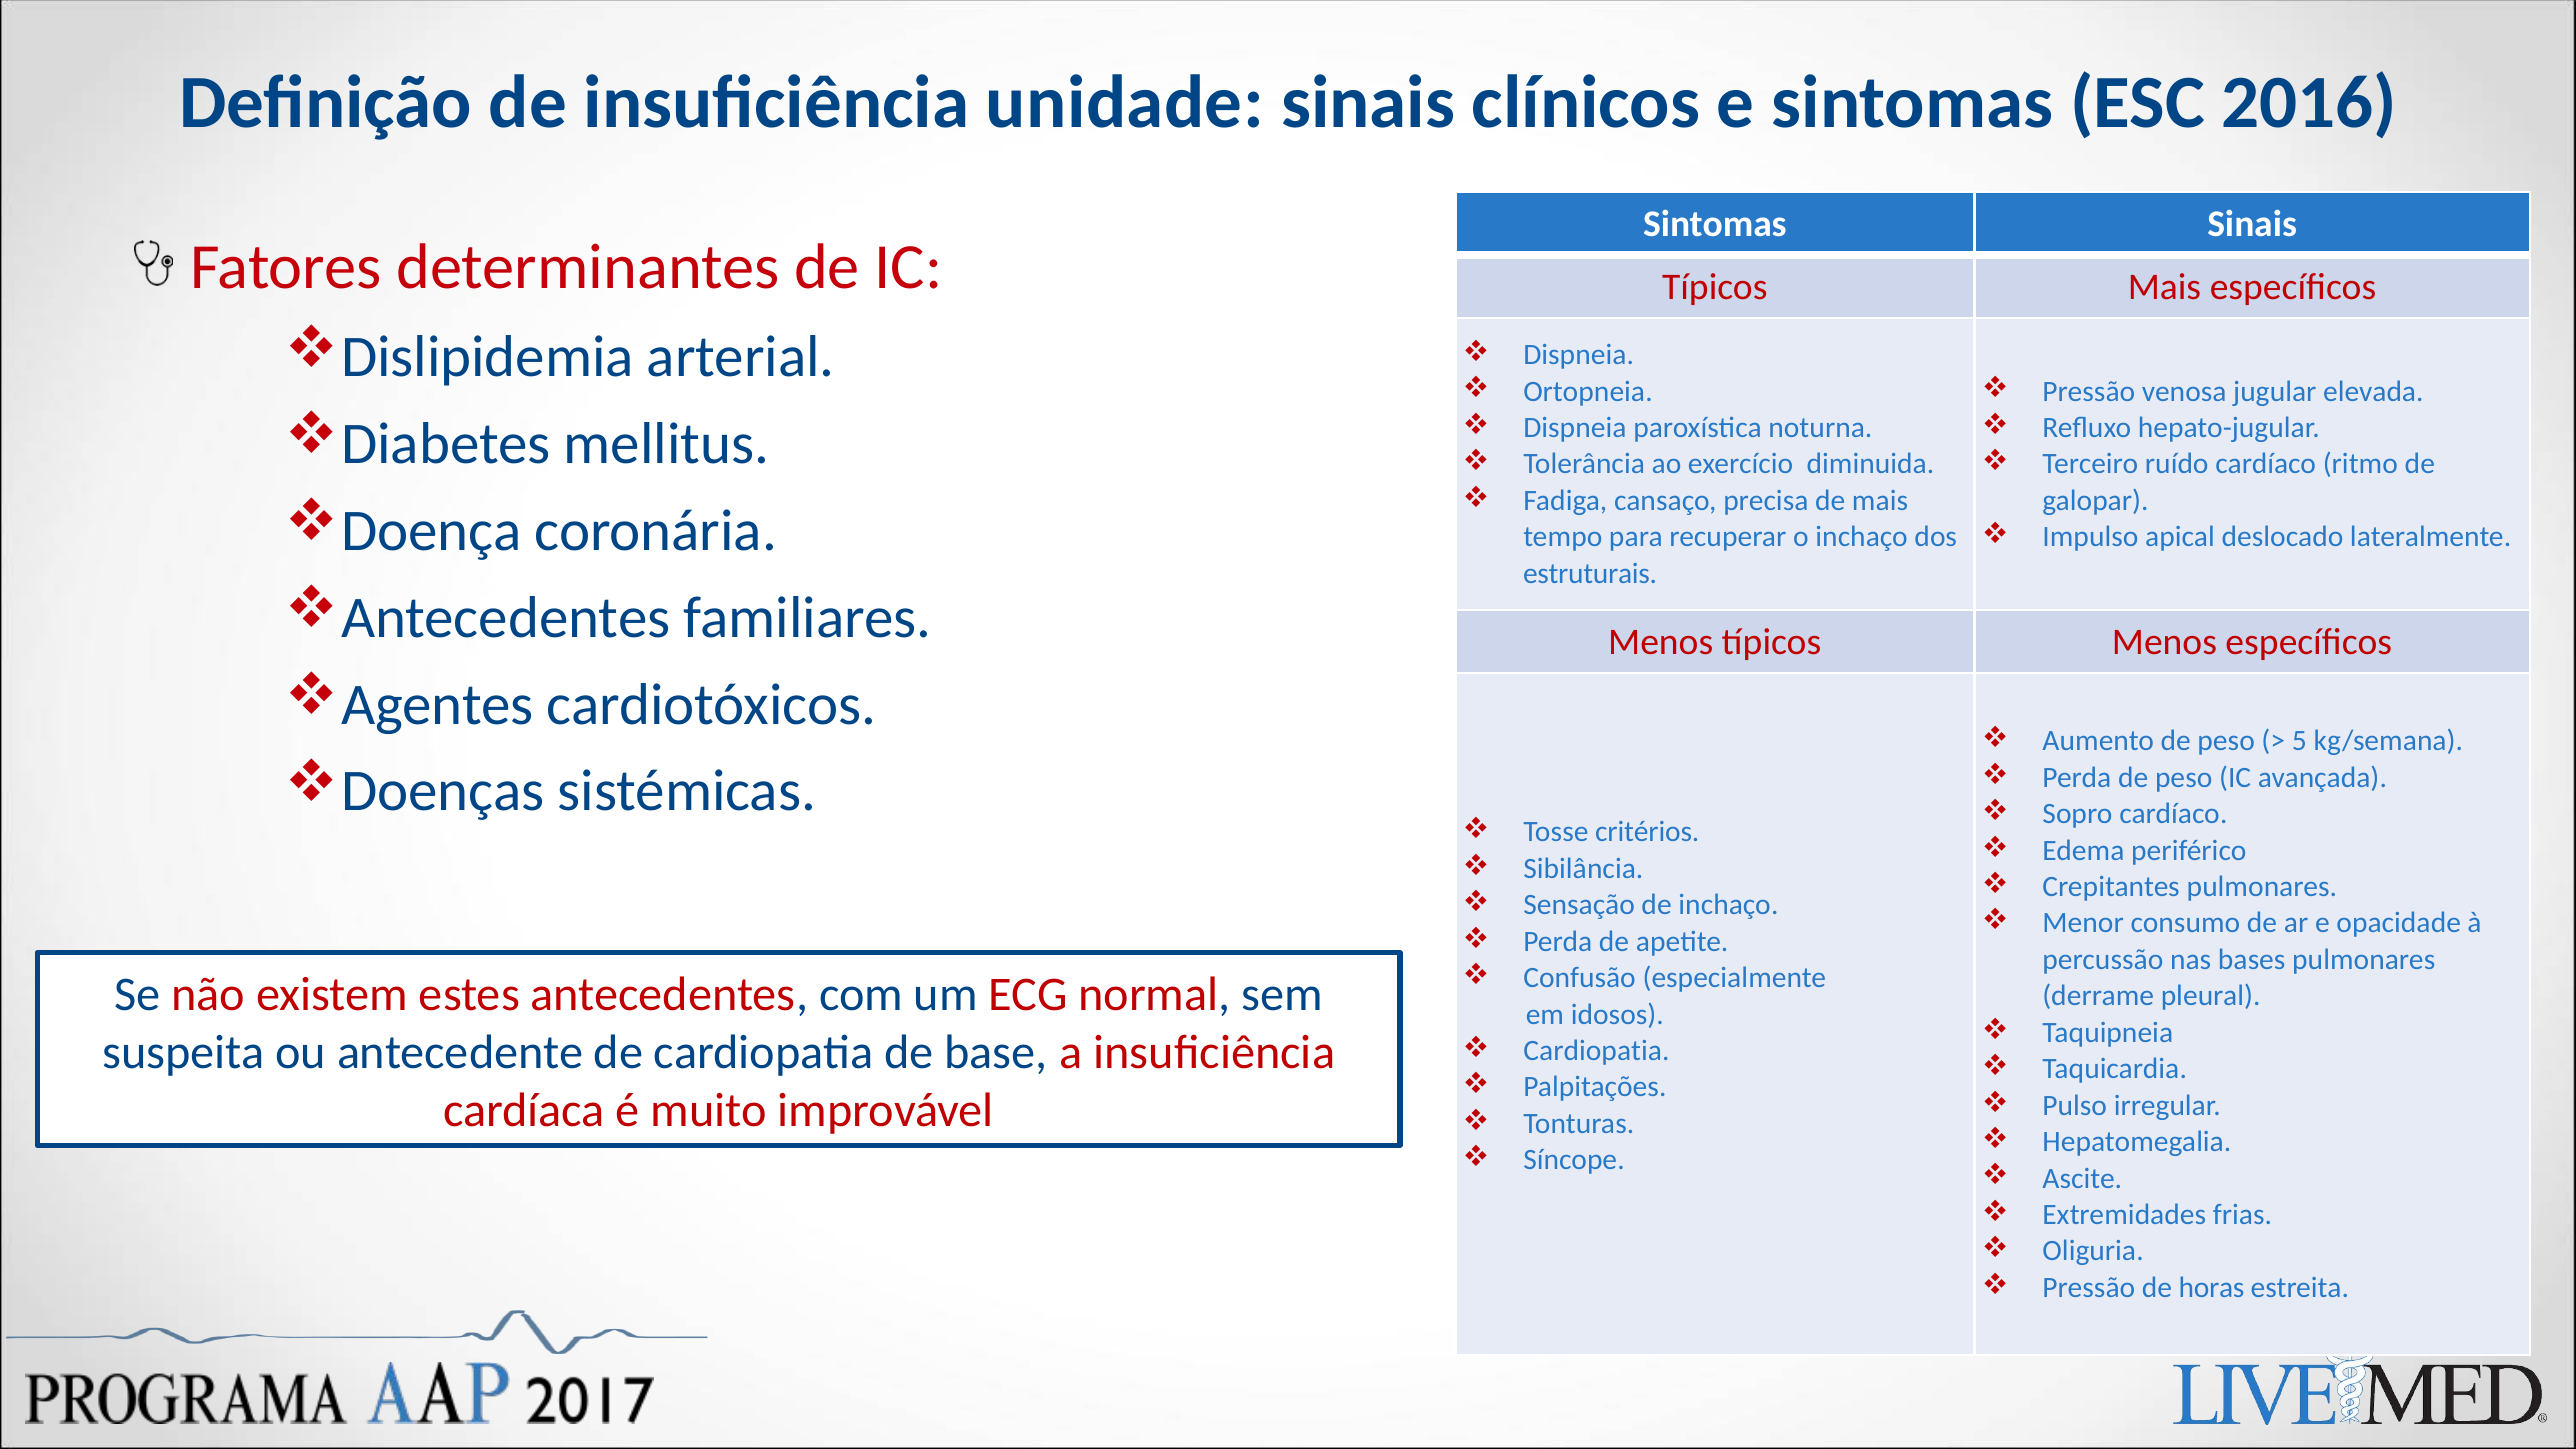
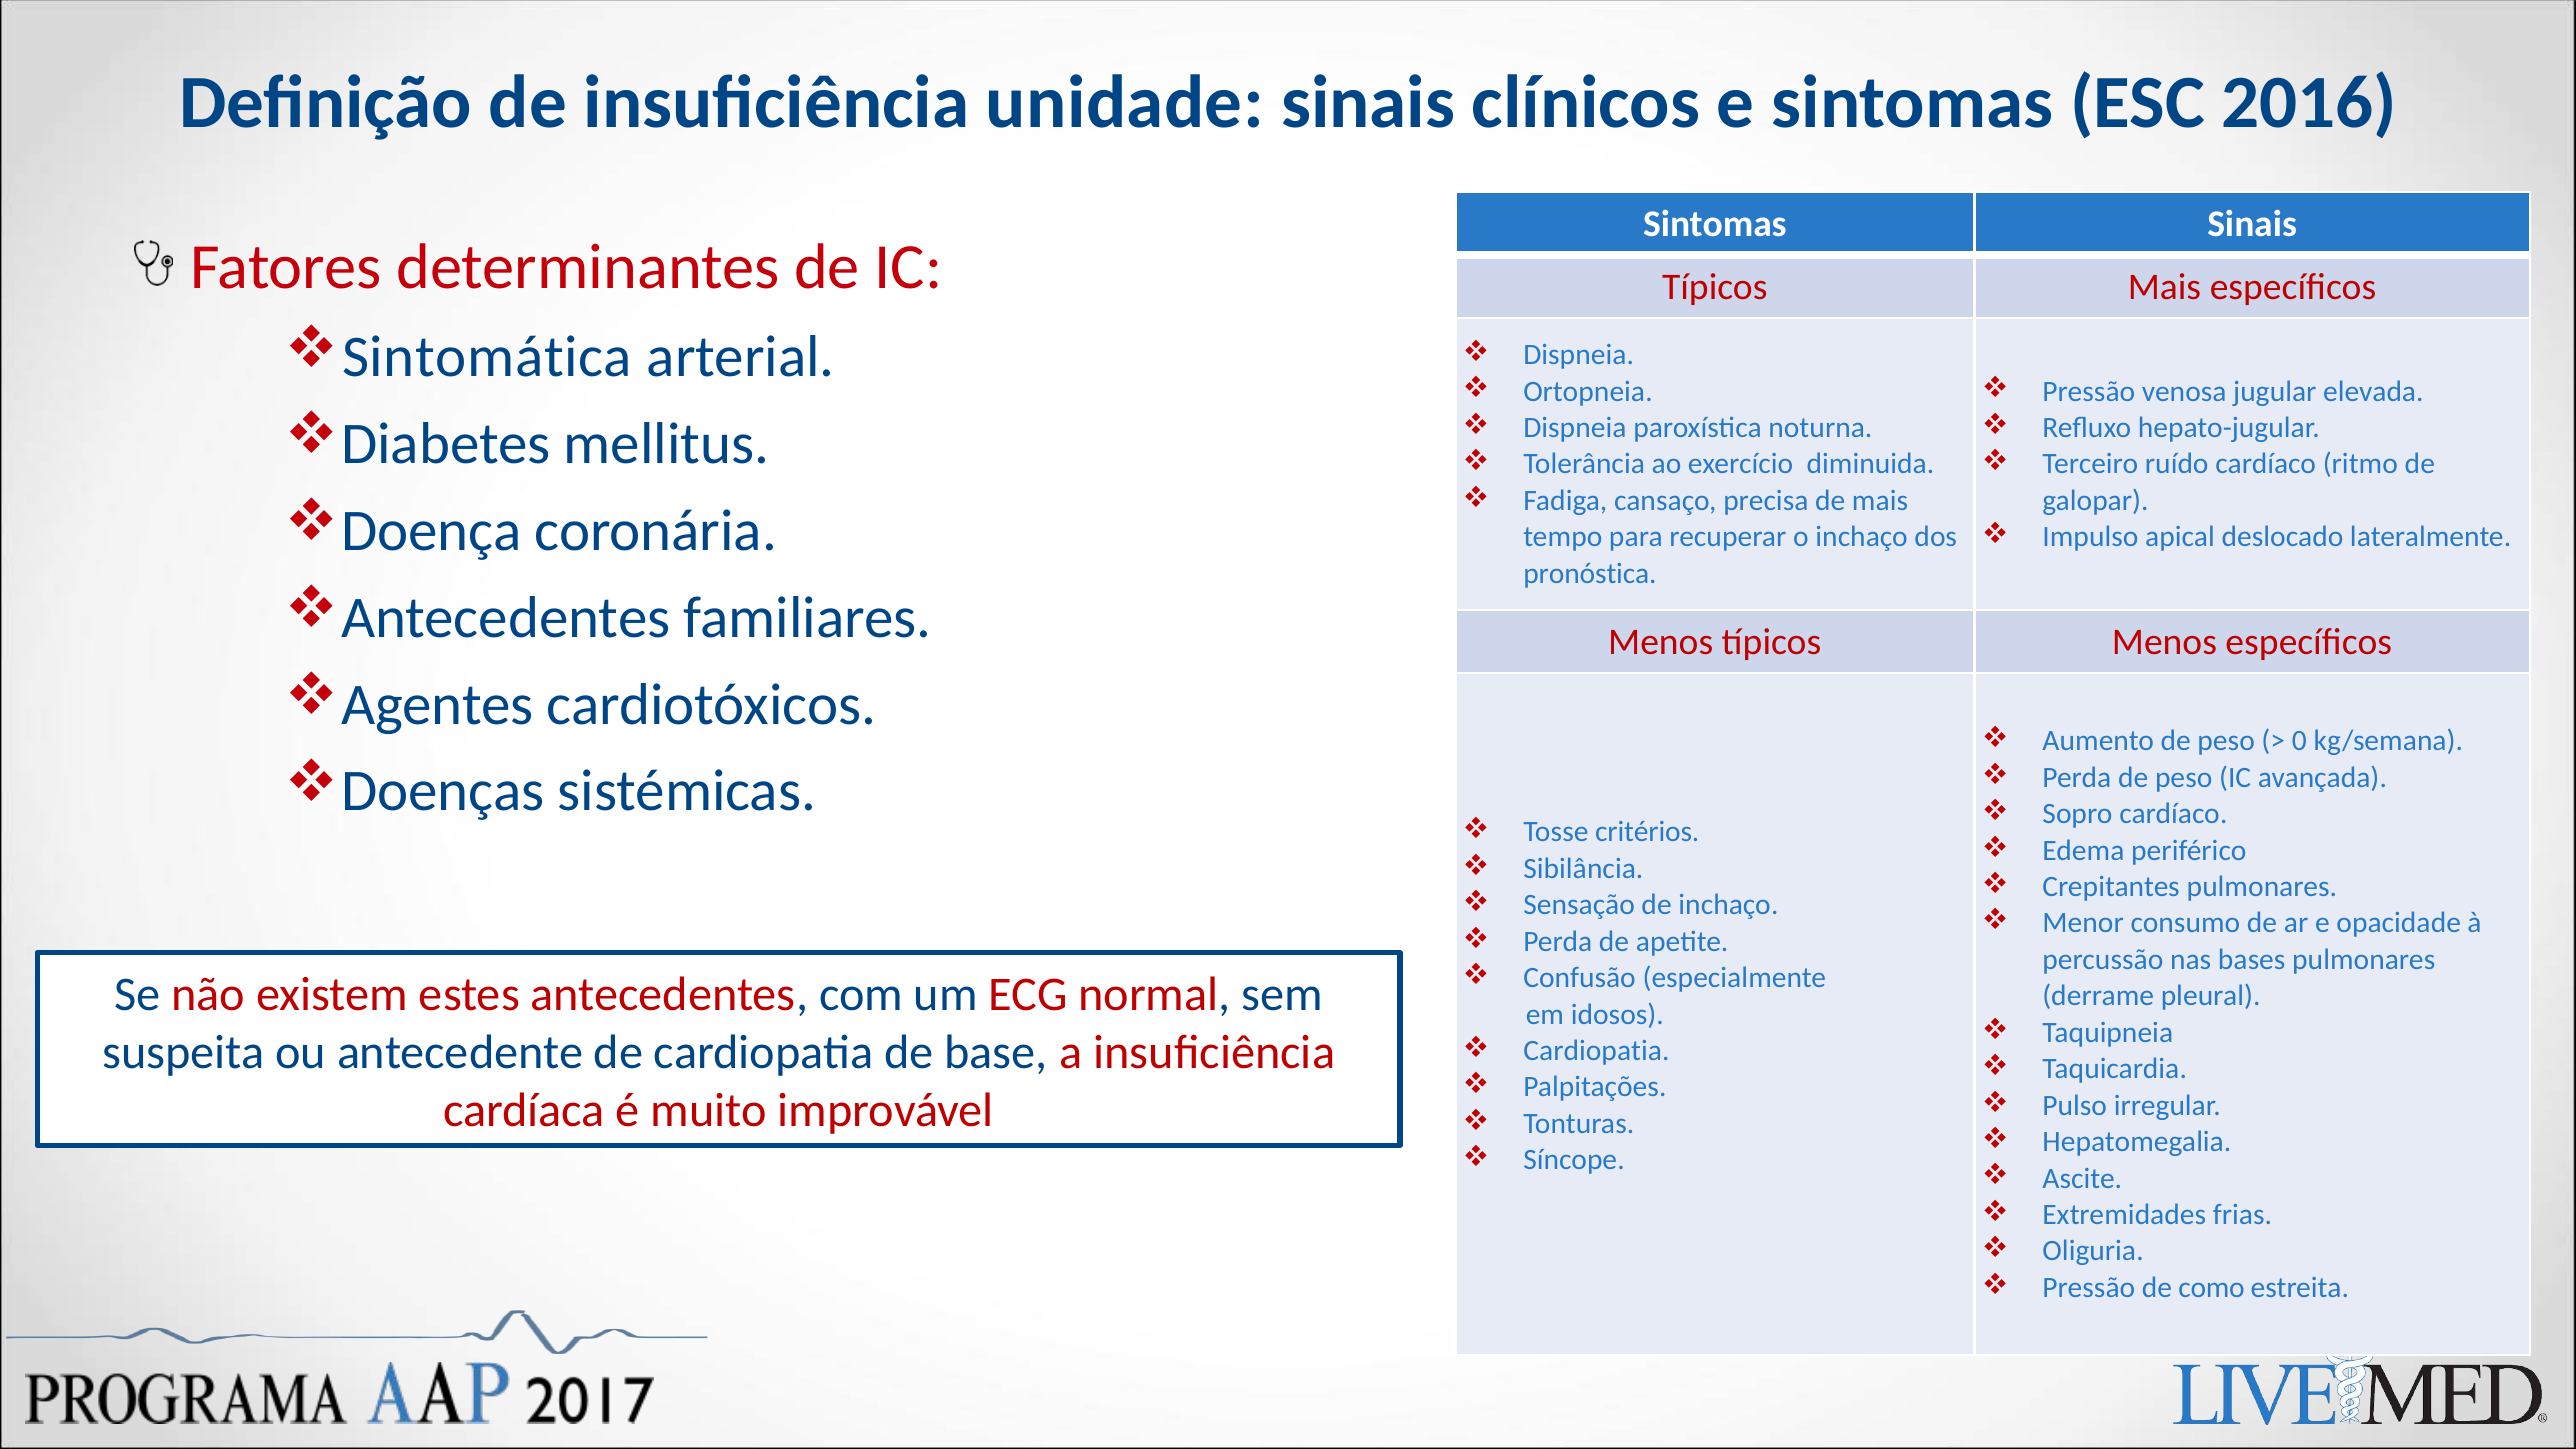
Dislipidemia: Dislipidemia -> Sintomática
estruturais: estruturais -> pronóstica
5: 5 -> 0
horas: horas -> como
